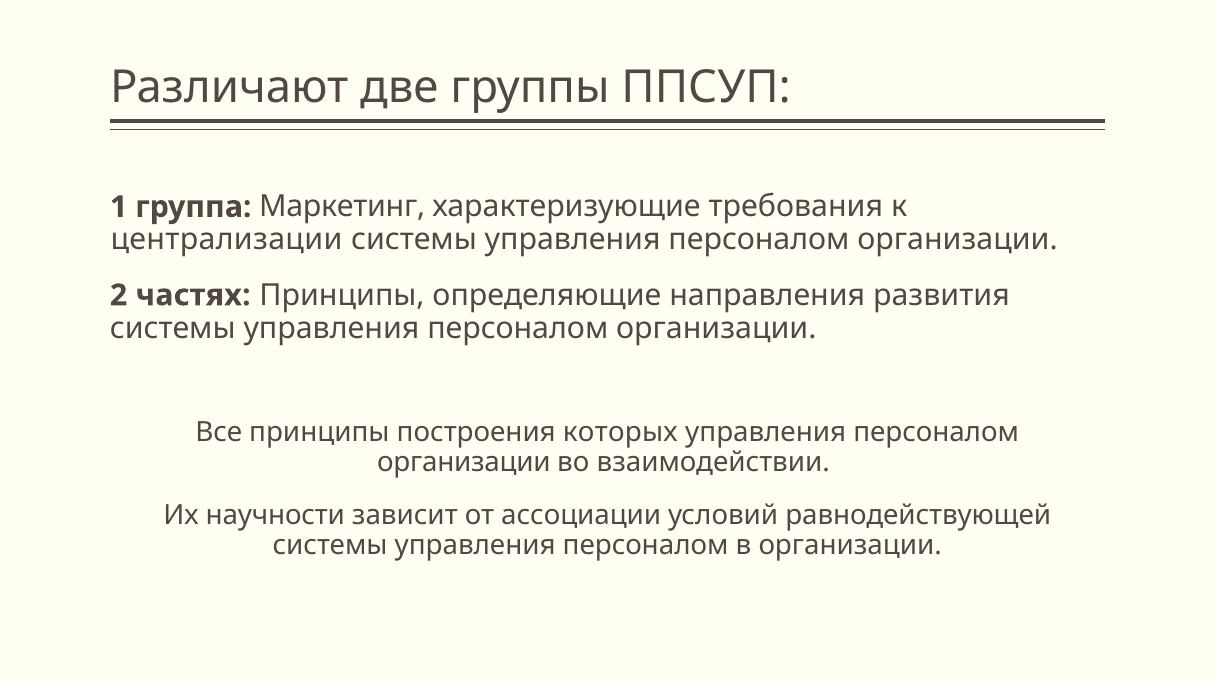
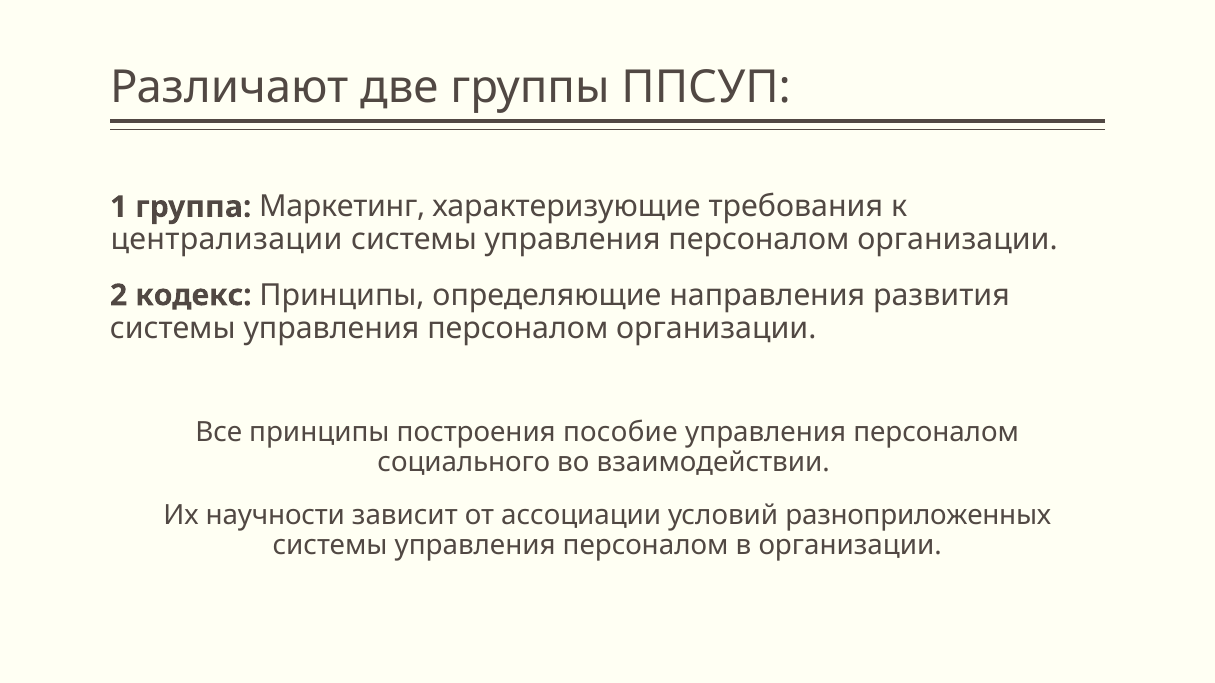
частях: частях -> кодекс
которых: которых -> пособие
организации at (464, 463): организации -> социального
равнодействующей: равнодействующей -> разноприложенных
